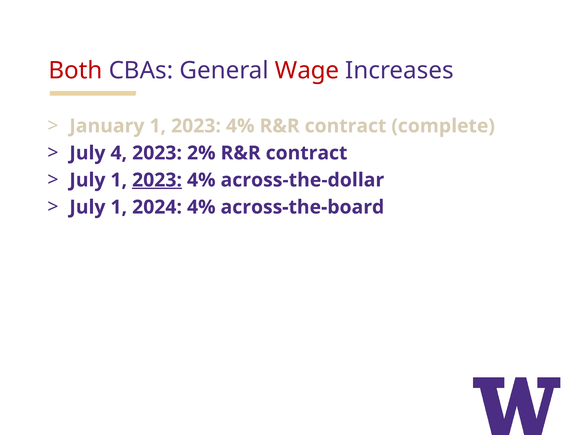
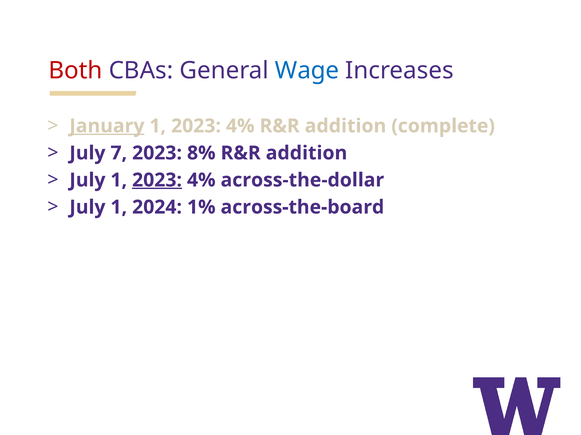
Wage colour: red -> blue
January underline: none -> present
4% R&R contract: contract -> addition
4: 4 -> 7
2%: 2% -> 8%
contract at (307, 153): contract -> addition
2024 4%: 4% -> 1%
